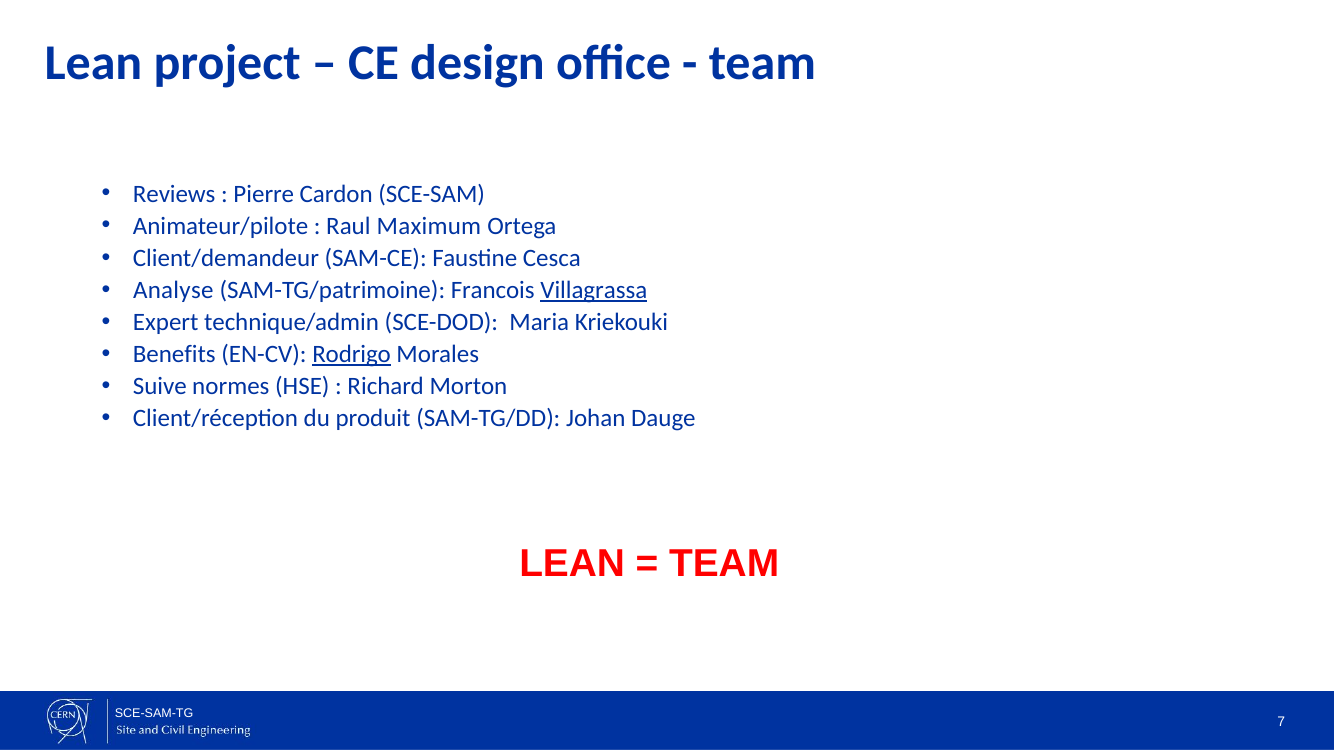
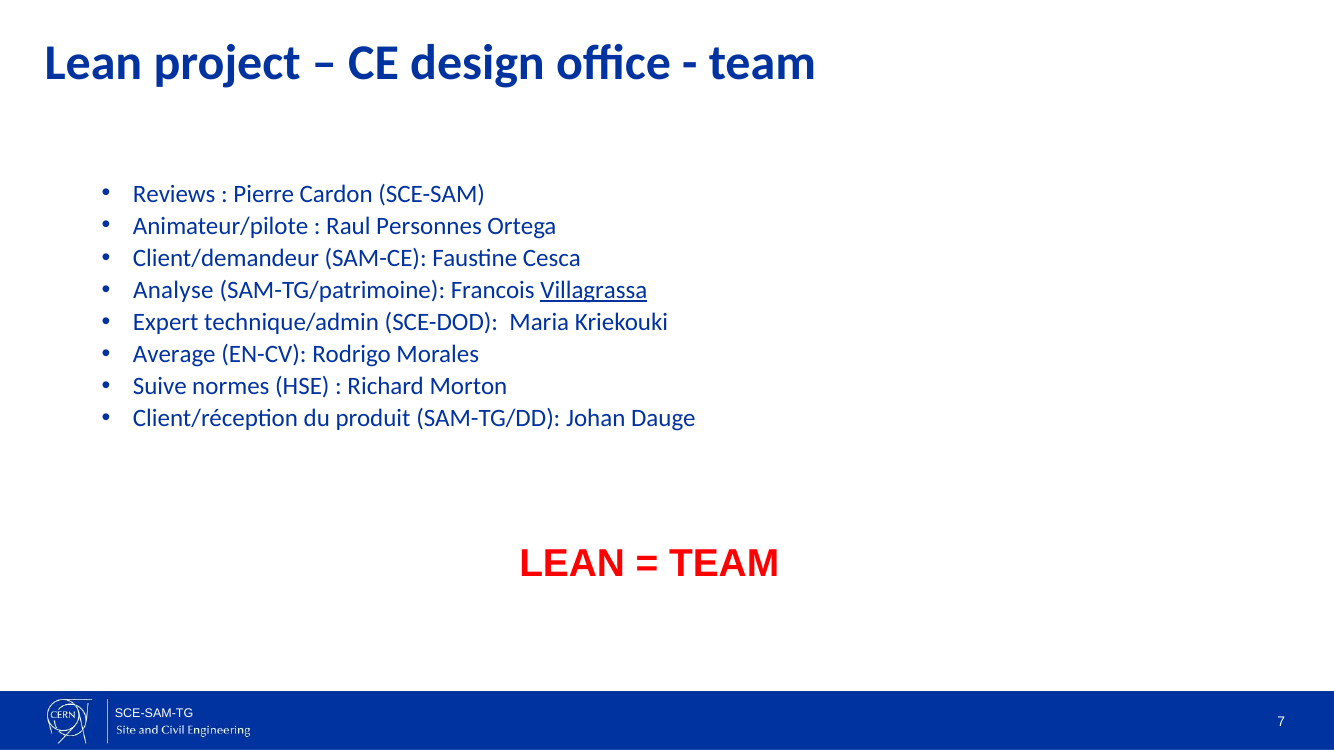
Maximum: Maximum -> Personnes
Benefits: Benefits -> Average
Rodrigo underline: present -> none
